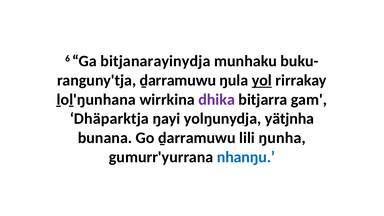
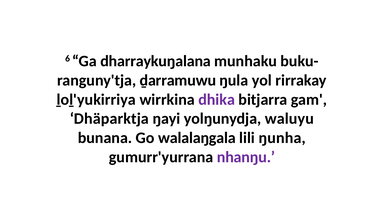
bitjanarayinydja: bitjanarayinydja -> dharraykuŋalana
yol underline: present -> none
ḻoḻ'ŋunhana: ḻoḻ'ŋunhana -> ḻoḻ'yukirriya
yätjnha: yätjnha -> waluyu
Go ḏarramuwu: ḏarramuwu -> walalaŋgala
nhanŋu colour: blue -> purple
